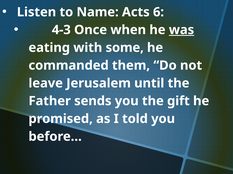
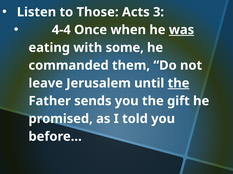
Name: Name -> Those
6: 6 -> 3
4-3: 4-3 -> 4-4
the at (179, 84) underline: none -> present
